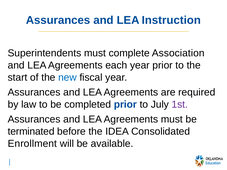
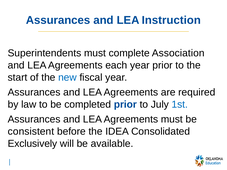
1st colour: purple -> blue
terminated: terminated -> consistent
Enrollment: Enrollment -> Exclusively
